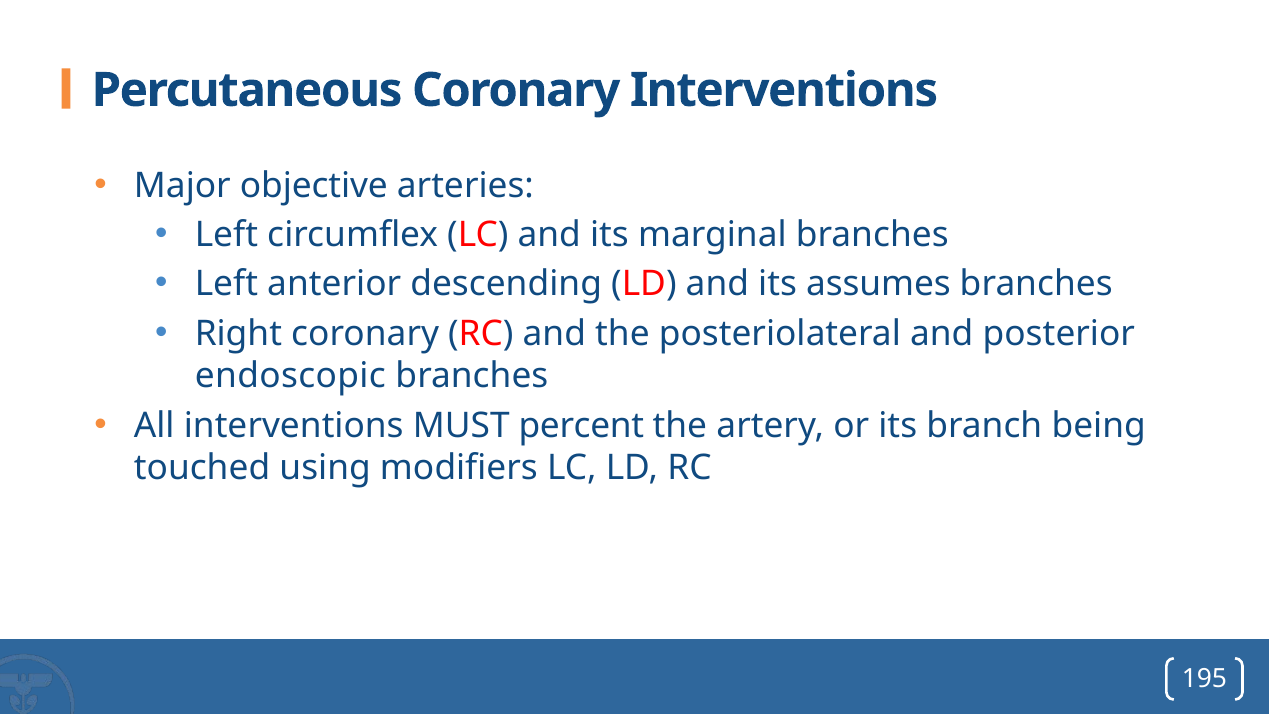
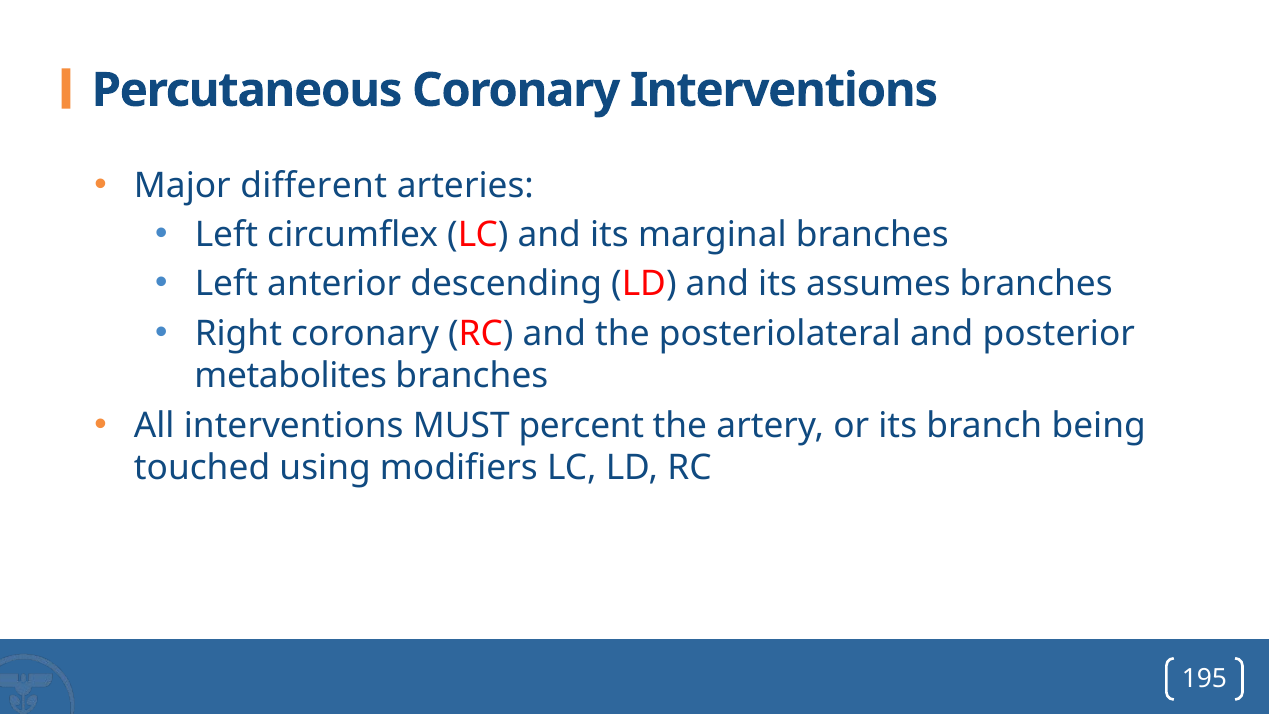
objective: objective -> different
endoscopic: endoscopic -> metabolites
